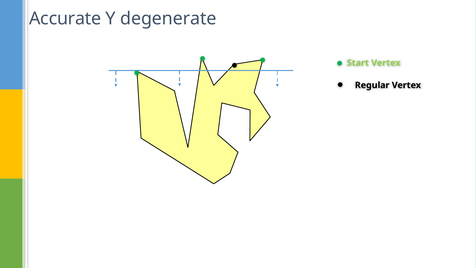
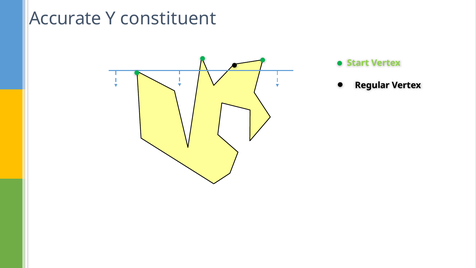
degenerate: degenerate -> constituent
